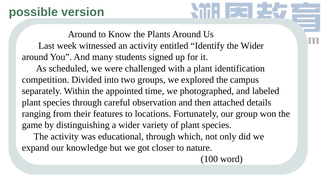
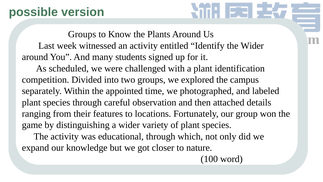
Around at (82, 34): Around -> Groups
